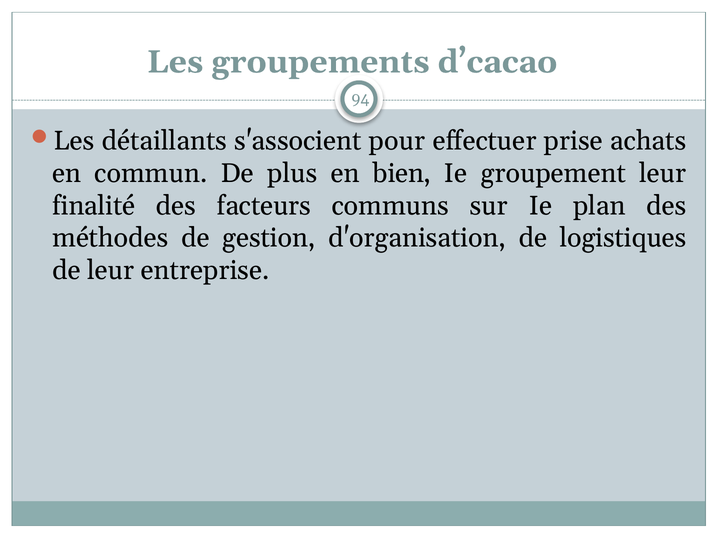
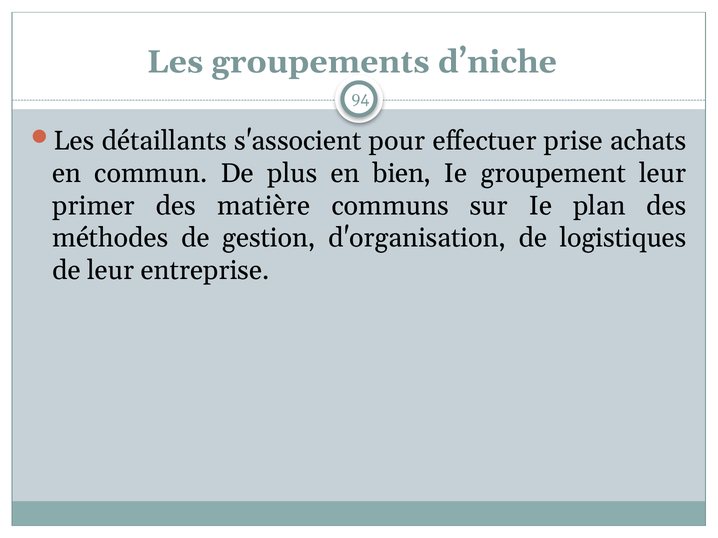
d’cacao: d’cacao -> d’niche
finalité: finalité -> primer
facteurs: facteurs -> matière
